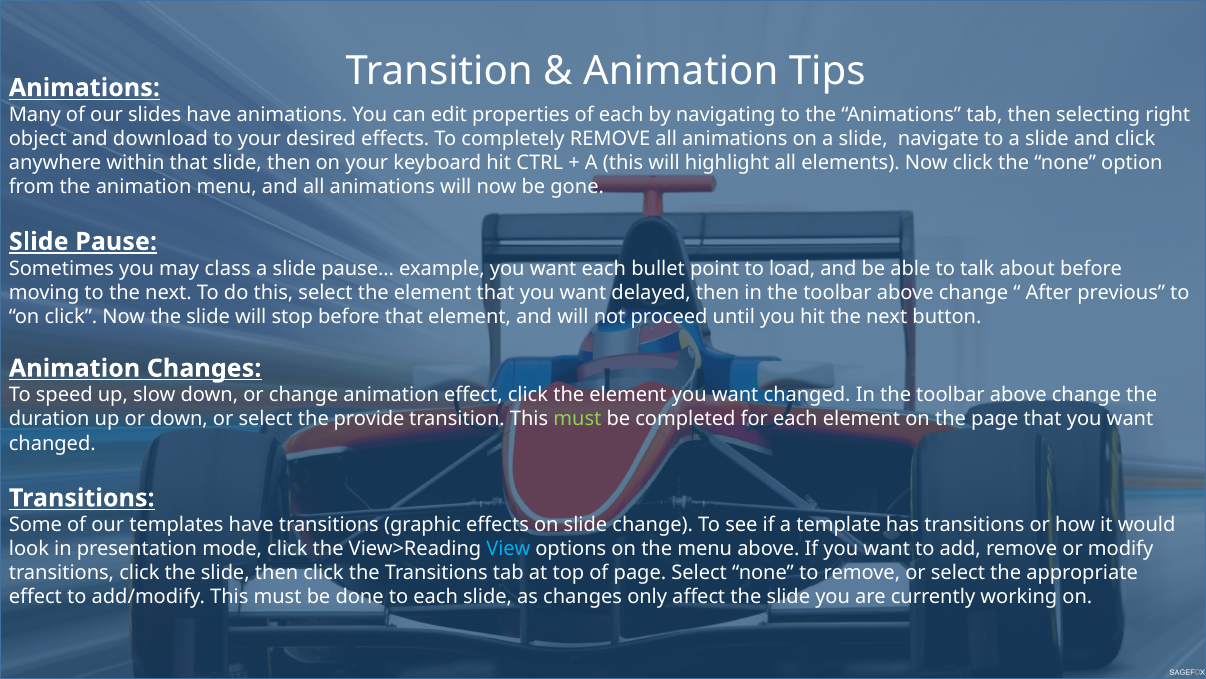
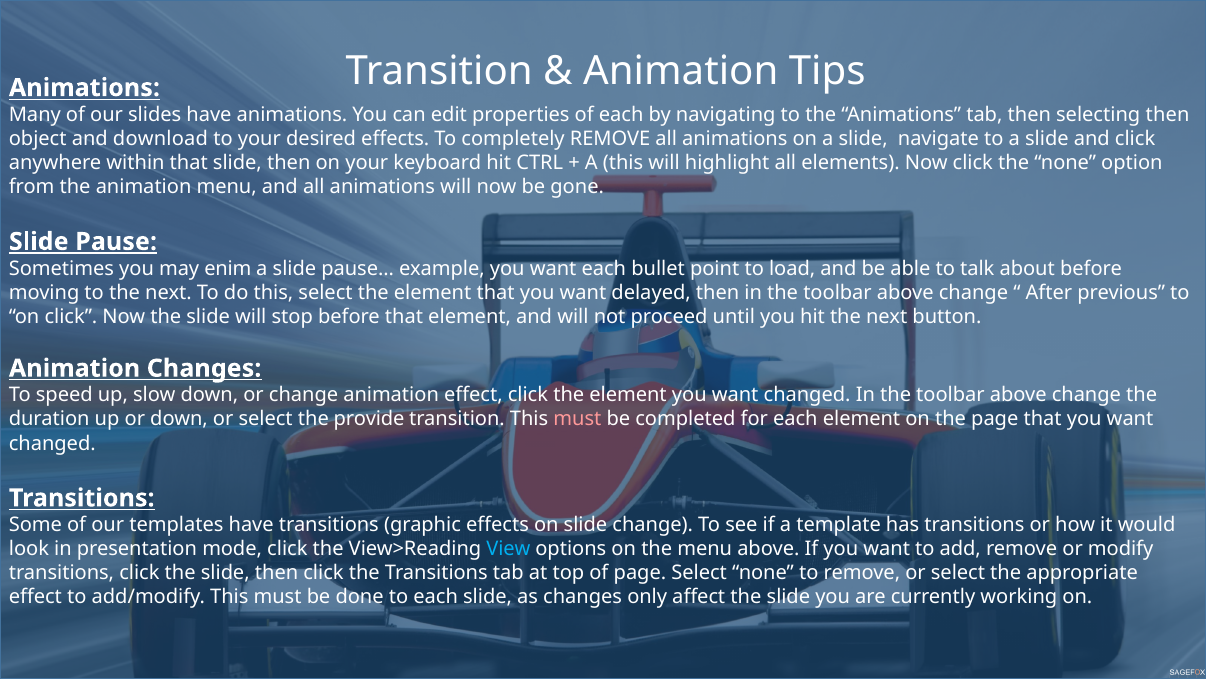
selecting right: right -> then
class: class -> enim
must at (577, 419) colour: light green -> pink
